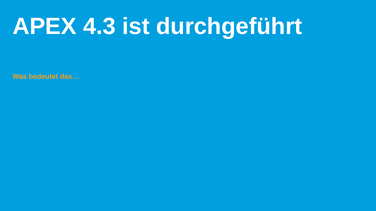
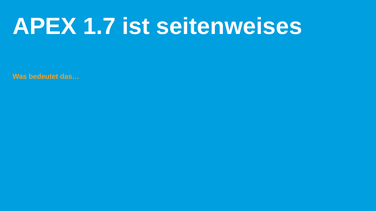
4.3: 4.3 -> 1.7
durchgeführt: durchgeführt -> seitenweises
